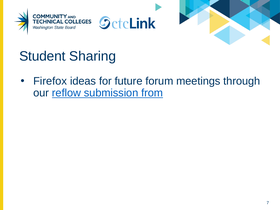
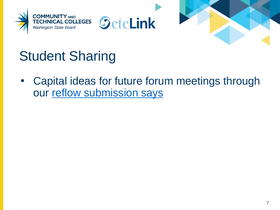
Firefox: Firefox -> Capital
from: from -> says
